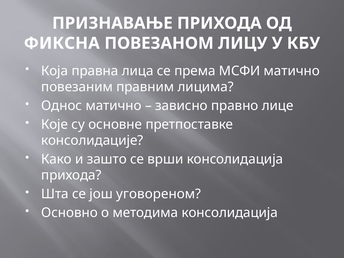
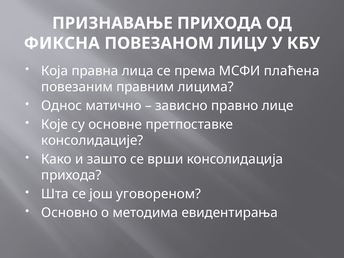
МСФИ матично: матично -> плаћена
методима консолидација: консолидација -> евидентирања
